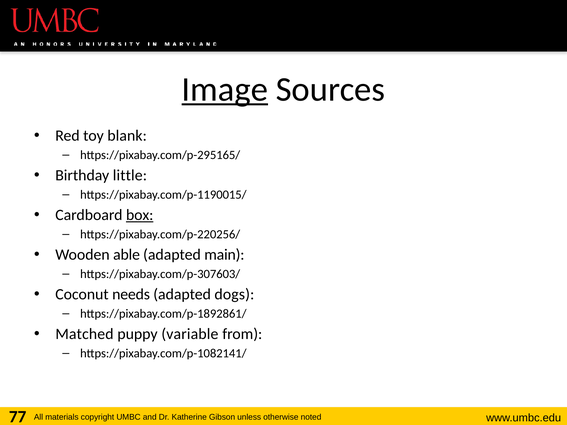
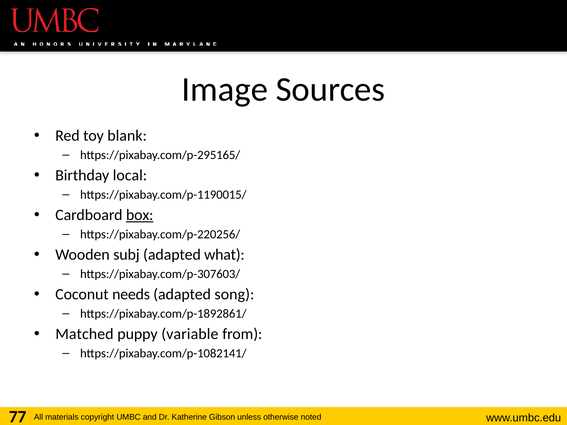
Image underline: present -> none
little: little -> local
able: able -> subj
main: main -> what
dogs: dogs -> song
